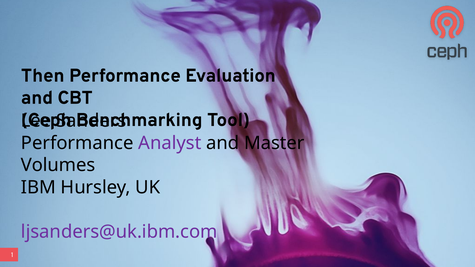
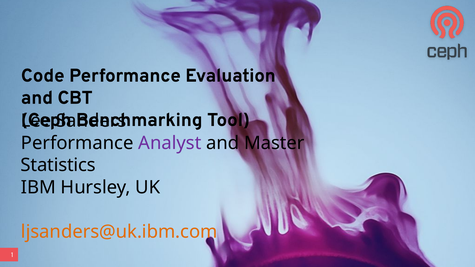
Then: Then -> Code
Volumes: Volumes -> Statistics
ljsanders@uk.ibm.com colour: purple -> orange
